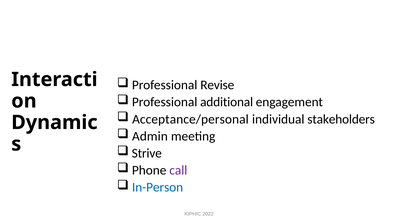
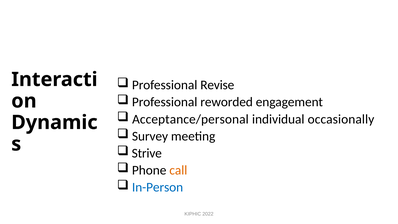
additional: additional -> reworded
stakeholders: stakeholders -> occasionally
Admin: Admin -> Survey
call colour: purple -> orange
